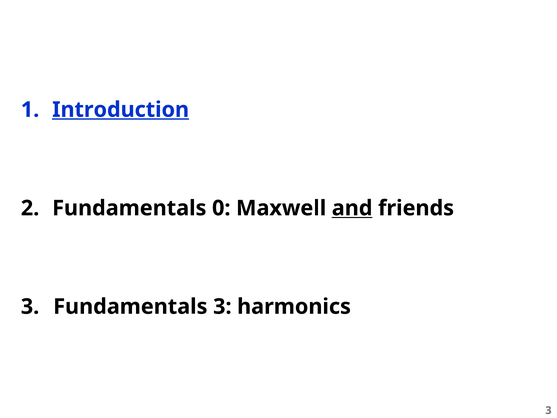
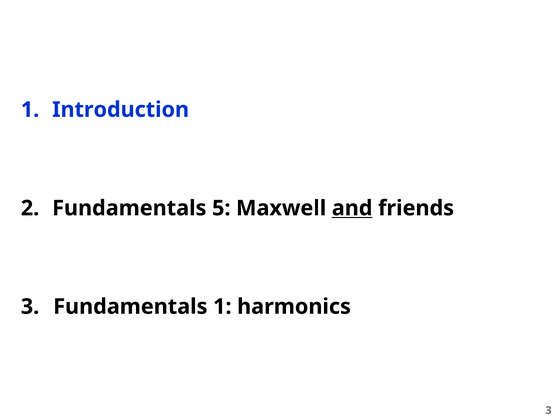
Introduction underline: present -> none
0: 0 -> 5
Fundamentals 3: 3 -> 1
